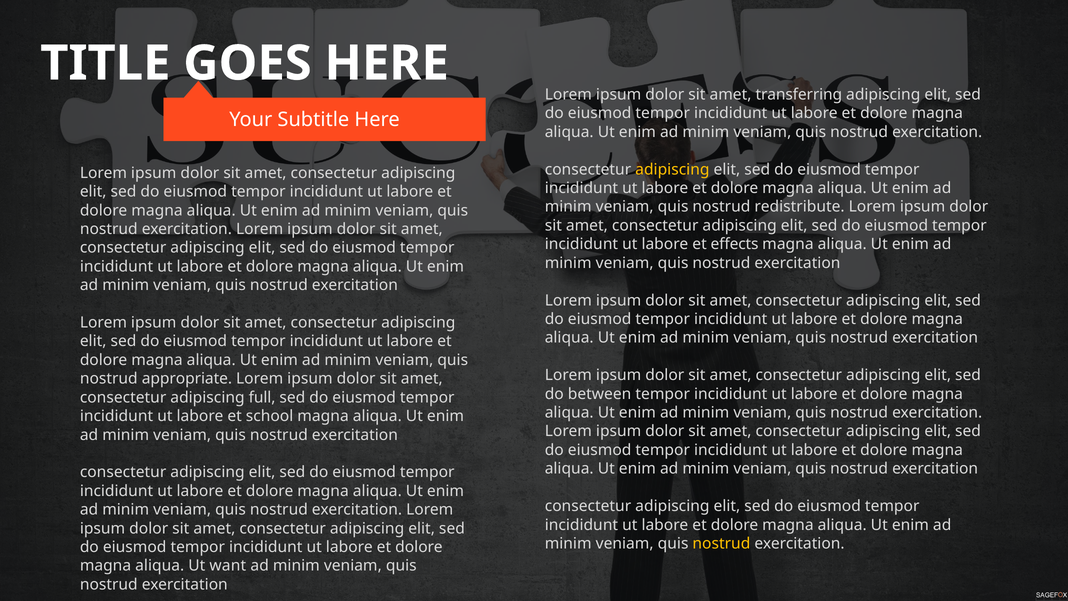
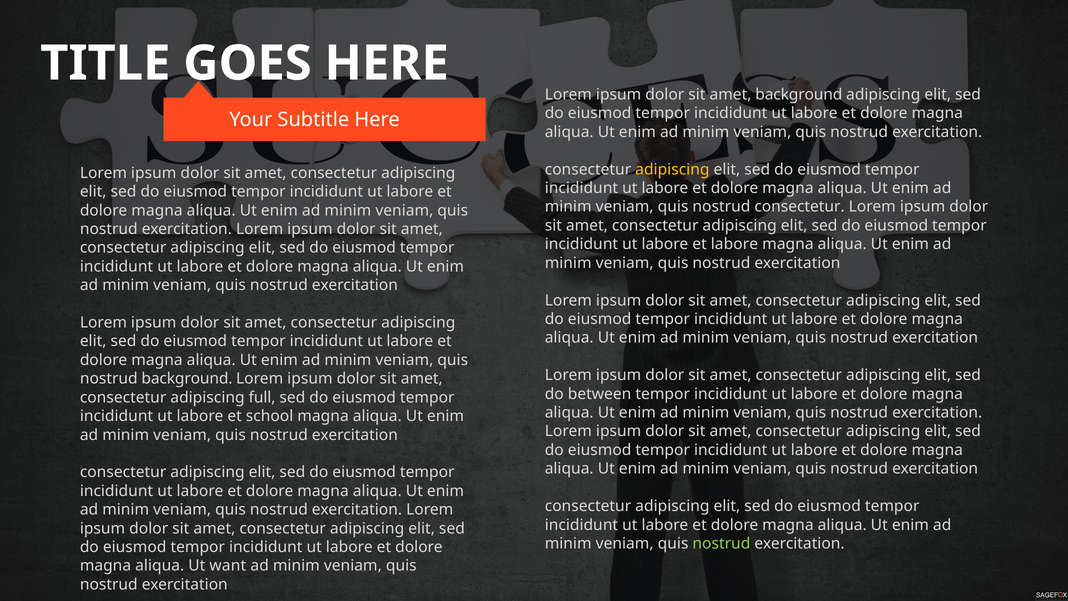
amet transferring: transferring -> background
nostrud redistribute: redistribute -> consectetur
et effects: effects -> labore
nostrud appropriate: appropriate -> background
nostrud at (721, 543) colour: yellow -> light green
